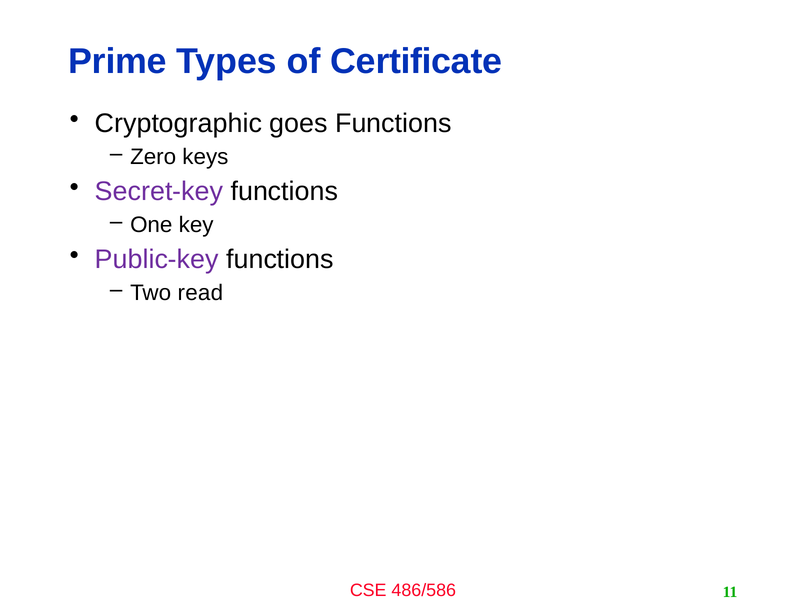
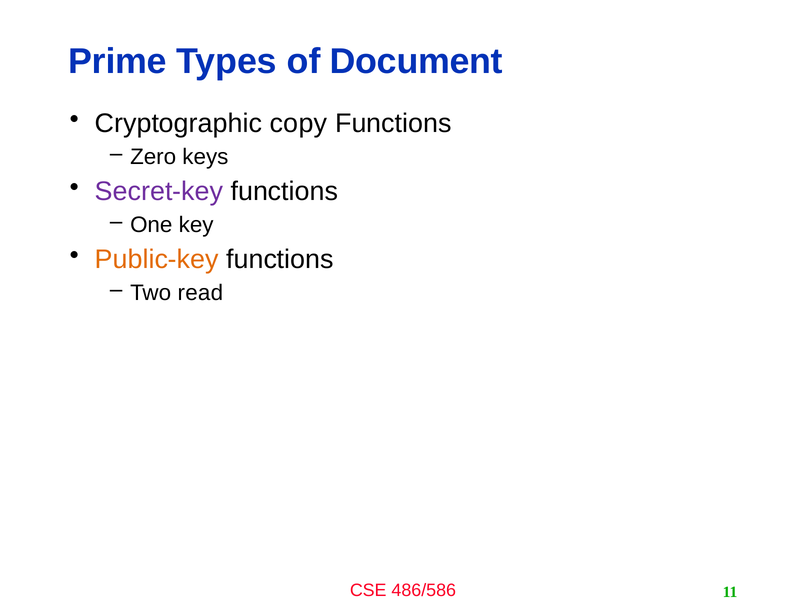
Certificate: Certificate -> Document
goes: goes -> copy
Public-key colour: purple -> orange
